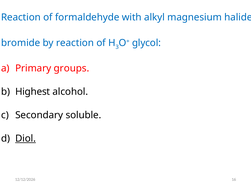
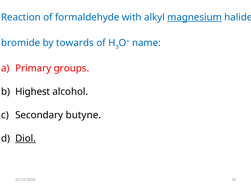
magnesium underline: none -> present
by reaction: reaction -> towards
glycol: glycol -> name
soluble: soluble -> butyne
